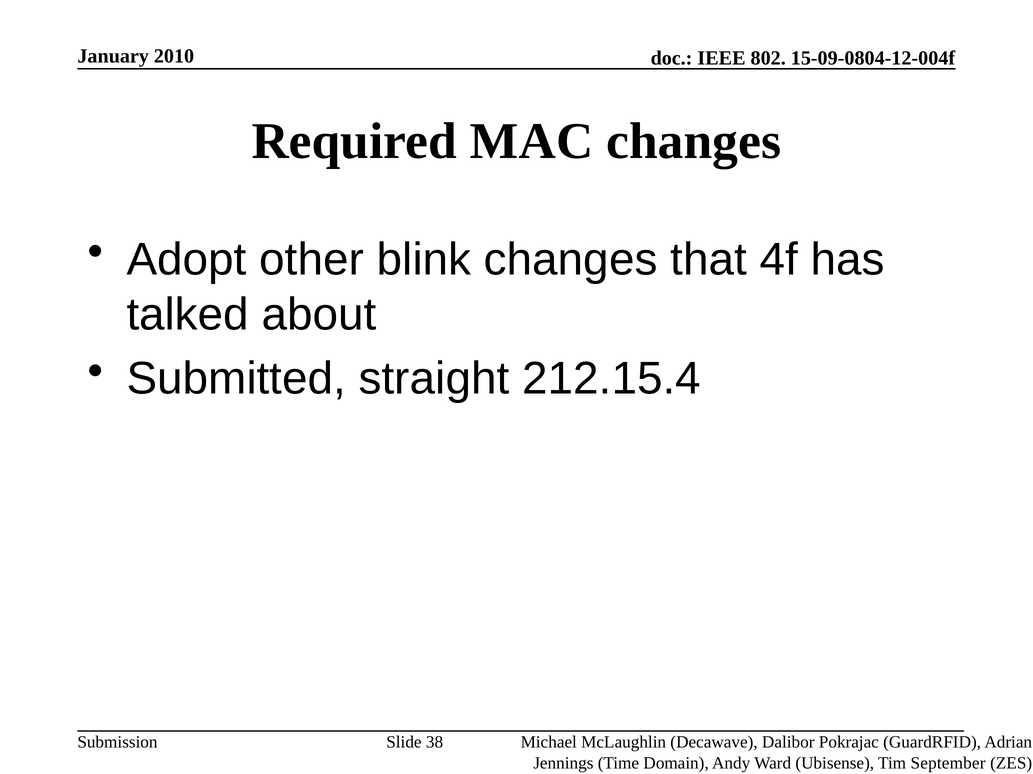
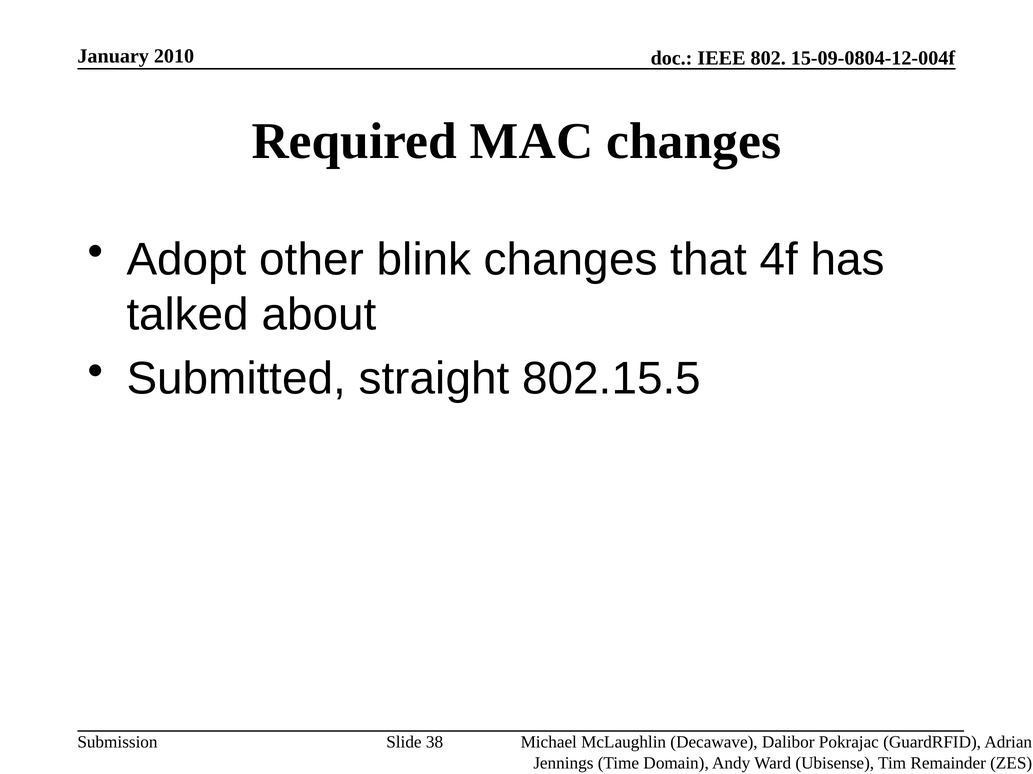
212.15.4: 212.15.4 -> 802.15.5
September: September -> Remainder
